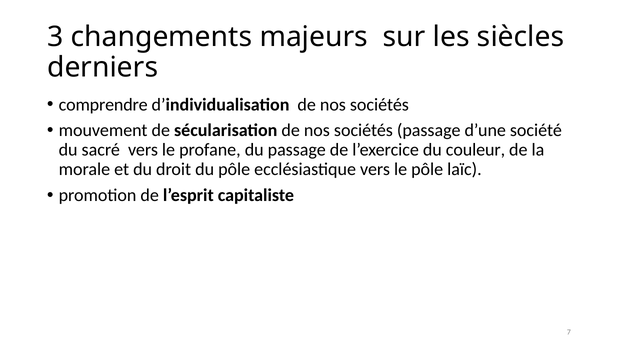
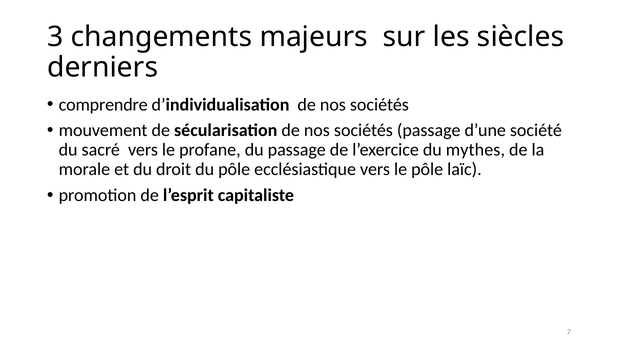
couleur: couleur -> mythes
